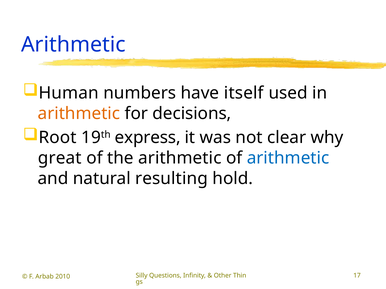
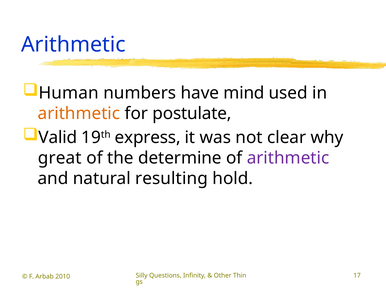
itself: itself -> mind
decisions: decisions -> postulate
Root: Root -> Valid
the arithmetic: arithmetic -> determine
arithmetic at (288, 158) colour: blue -> purple
